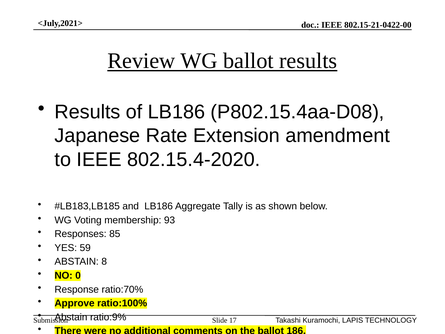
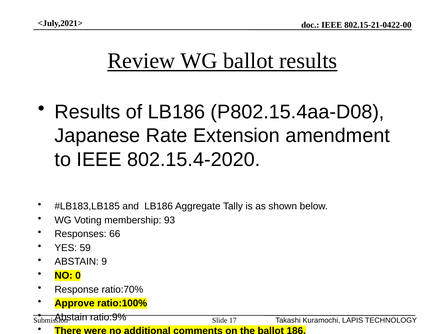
85: 85 -> 66
8: 8 -> 9
